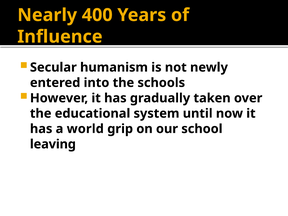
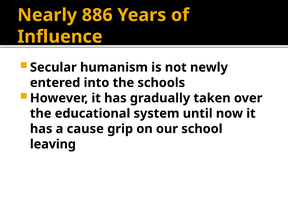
400: 400 -> 886
world: world -> cause
